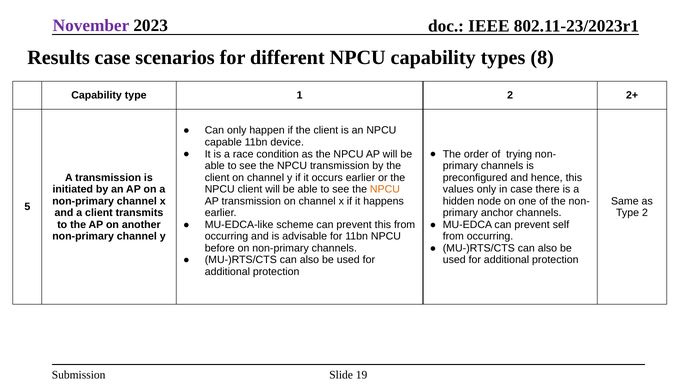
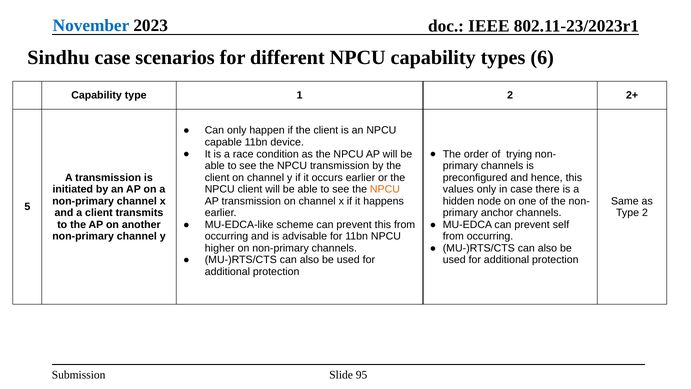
November colour: purple -> blue
Results: Results -> Sindhu
8: 8 -> 6
before: before -> higher
19: 19 -> 95
